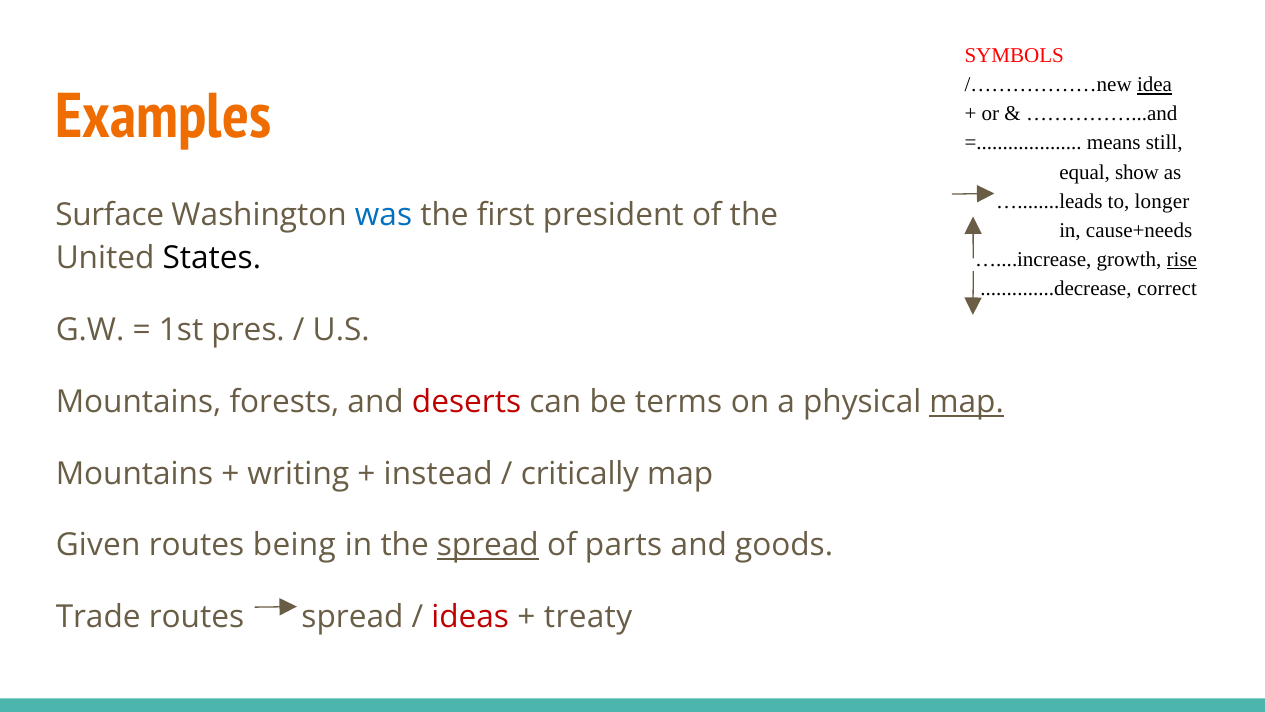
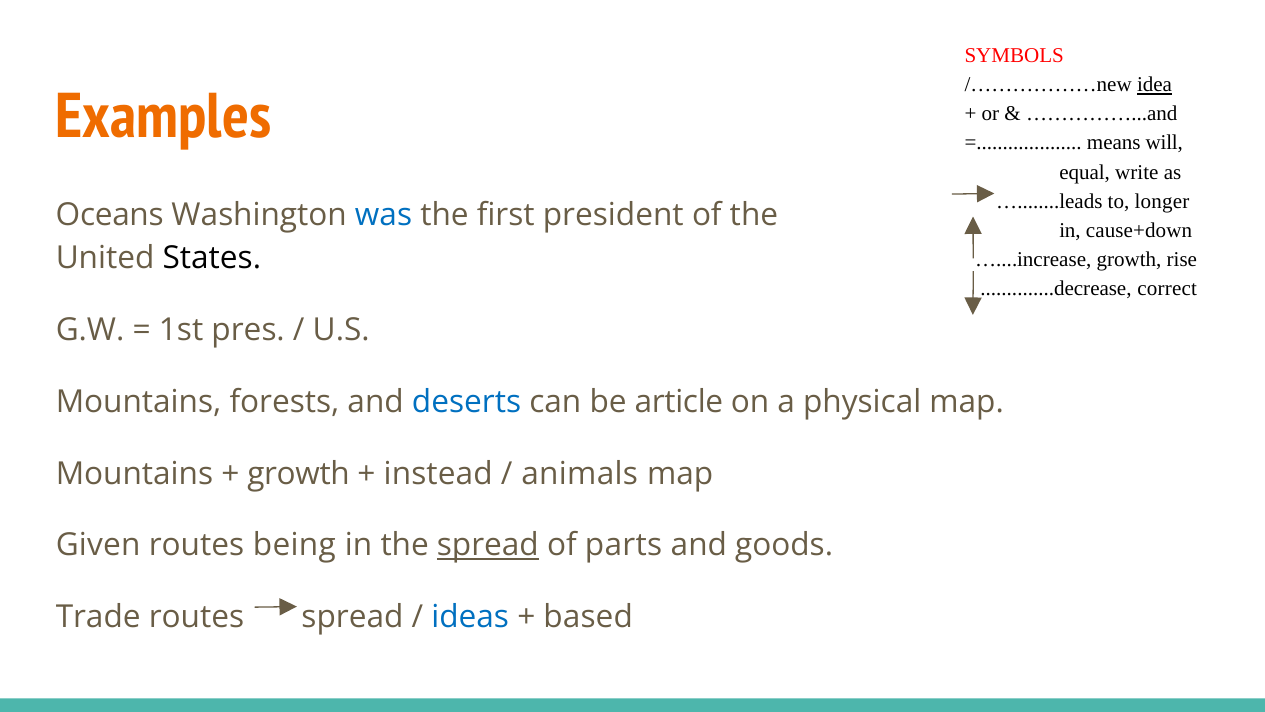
still: still -> will
show: show -> write
Surface: Surface -> Oceans
cause+needs: cause+needs -> cause+down
rise underline: present -> none
deserts colour: red -> blue
terms: terms -> article
map at (967, 402) underline: present -> none
writing at (298, 474): writing -> growth
critically: critically -> animals
ideas colour: red -> blue
treaty: treaty -> based
